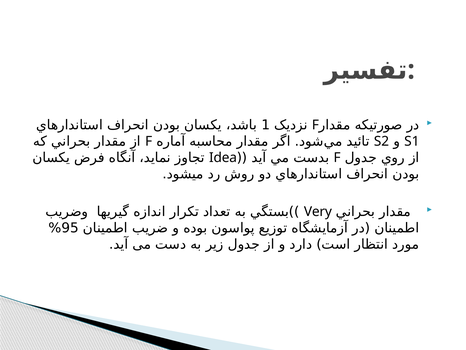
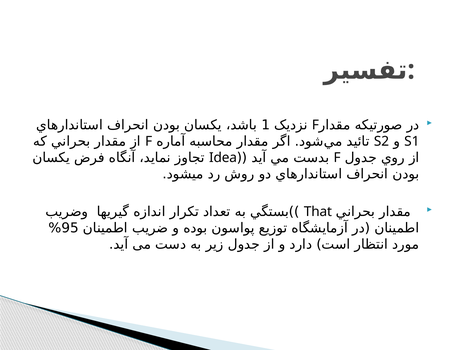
Very: Very -> That
